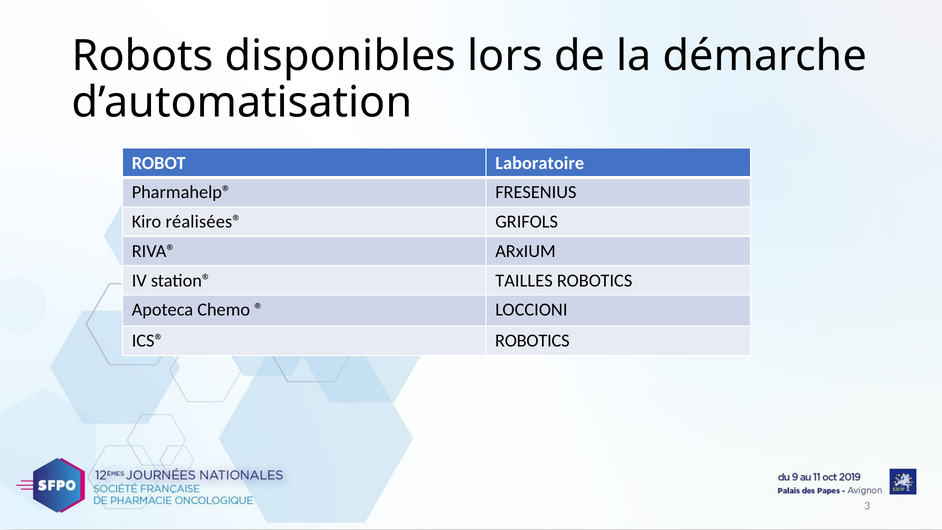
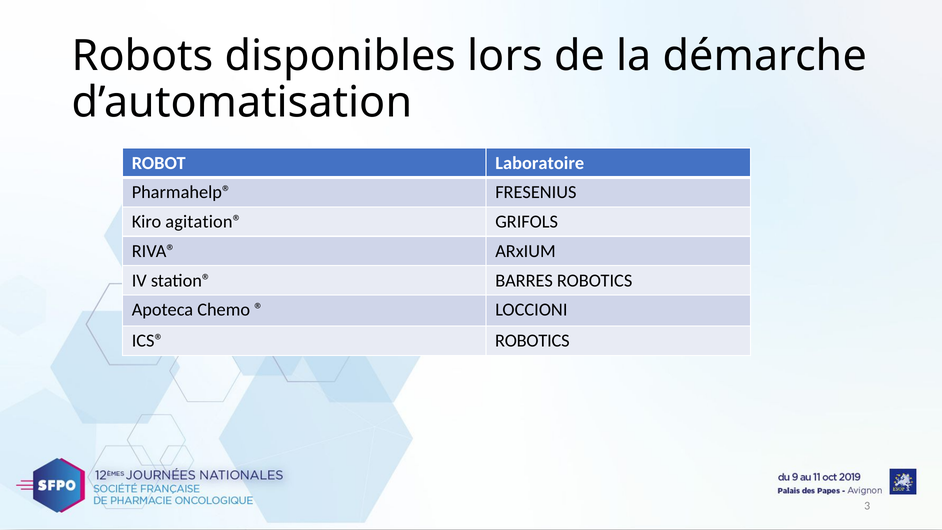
réalisées®: réalisées® -> agitation®
TAILLES: TAILLES -> BARRES
